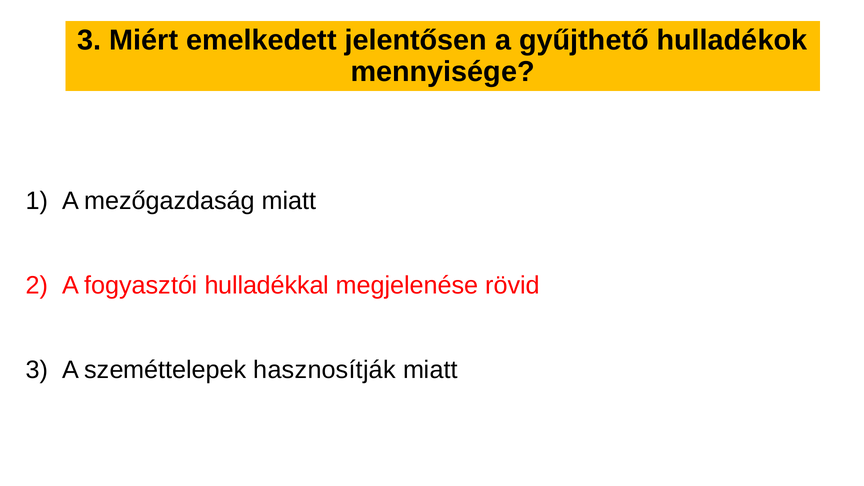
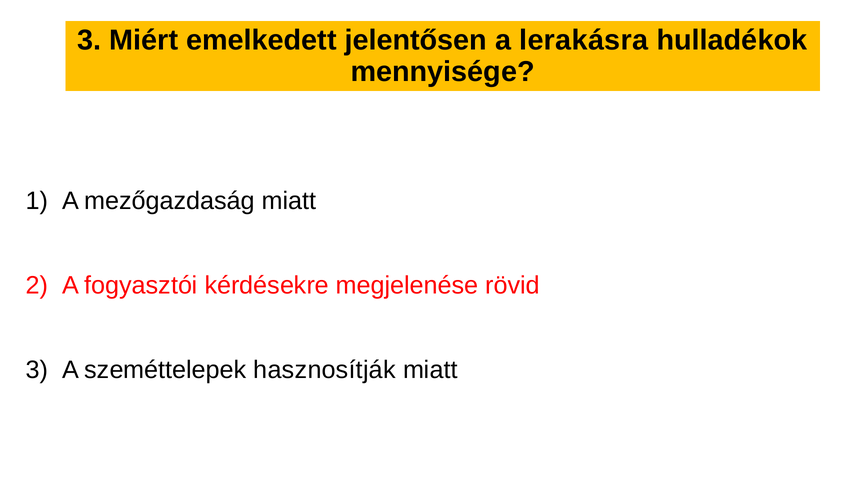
gyűjthető: gyűjthető -> lerakásra
hulladékkal: hulladékkal -> kérdésekre
